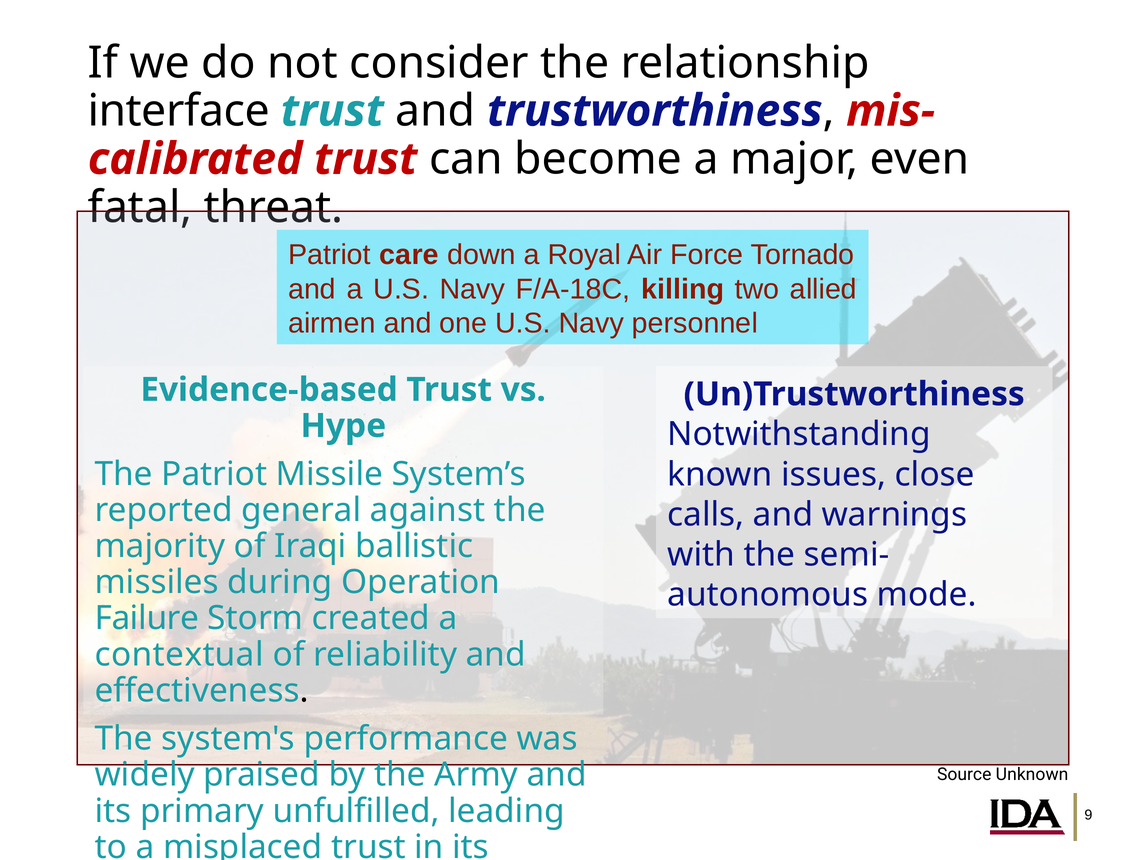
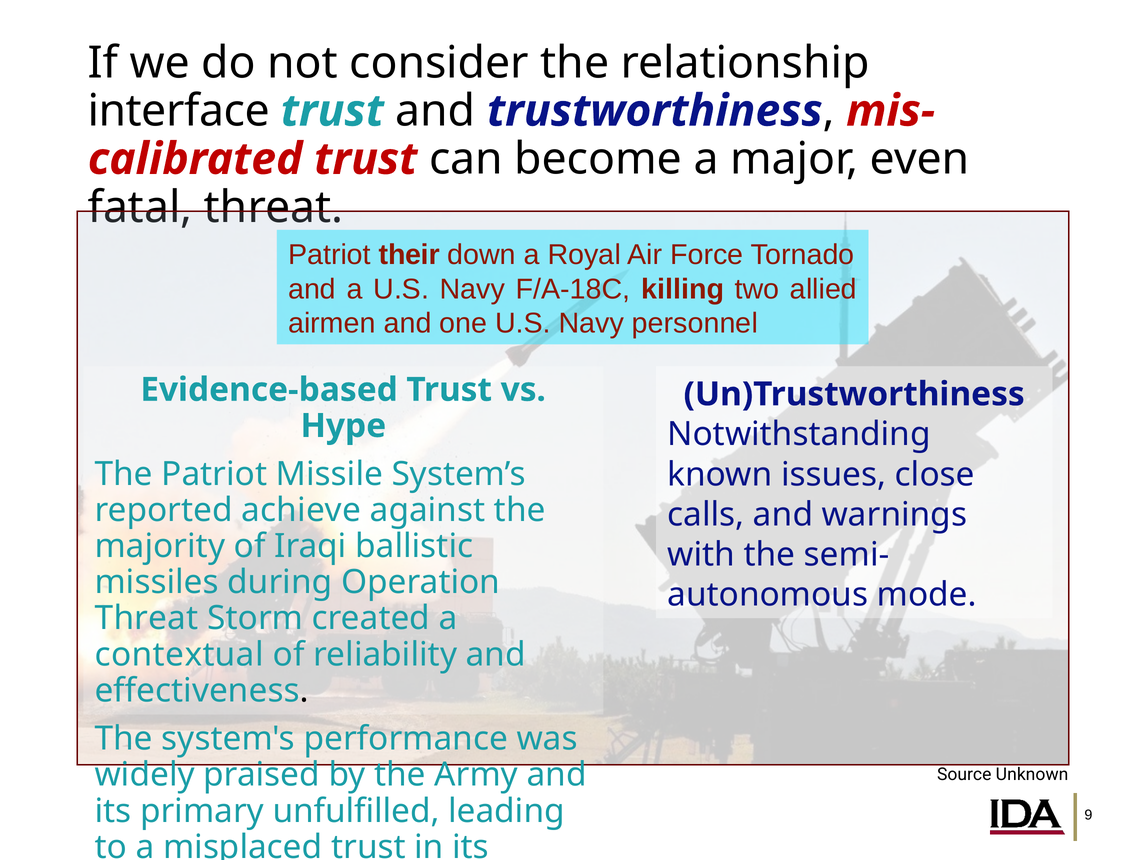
care: care -> their
general: general -> achieve
Failure at (147, 619): Failure -> Threat
